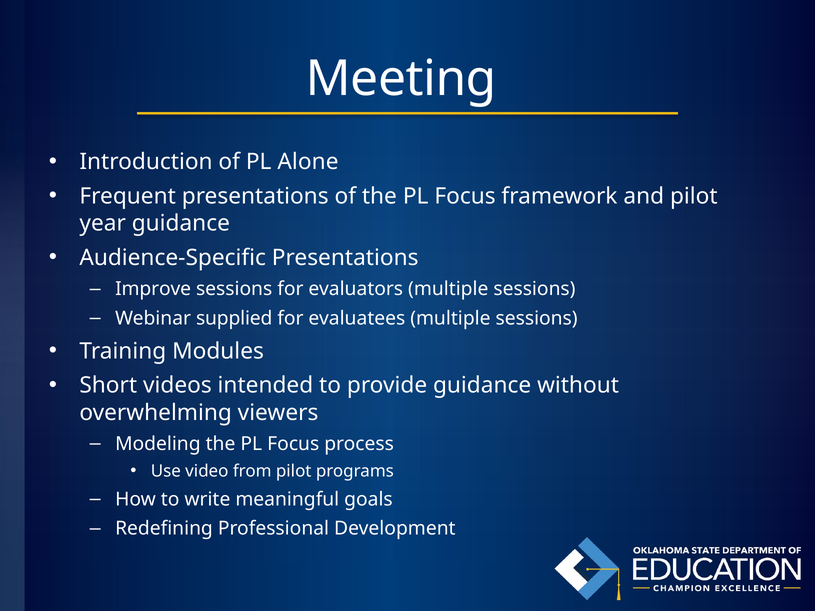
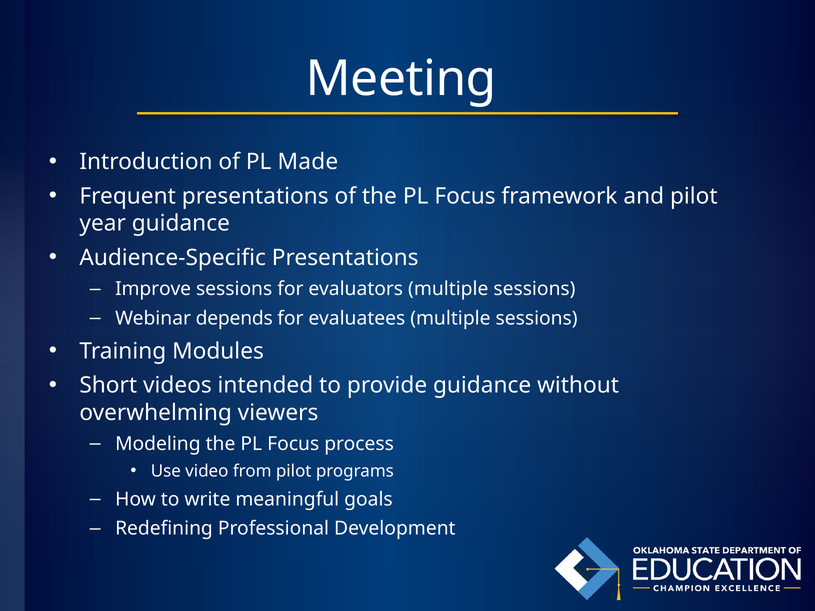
Alone: Alone -> Made
supplied: supplied -> depends
